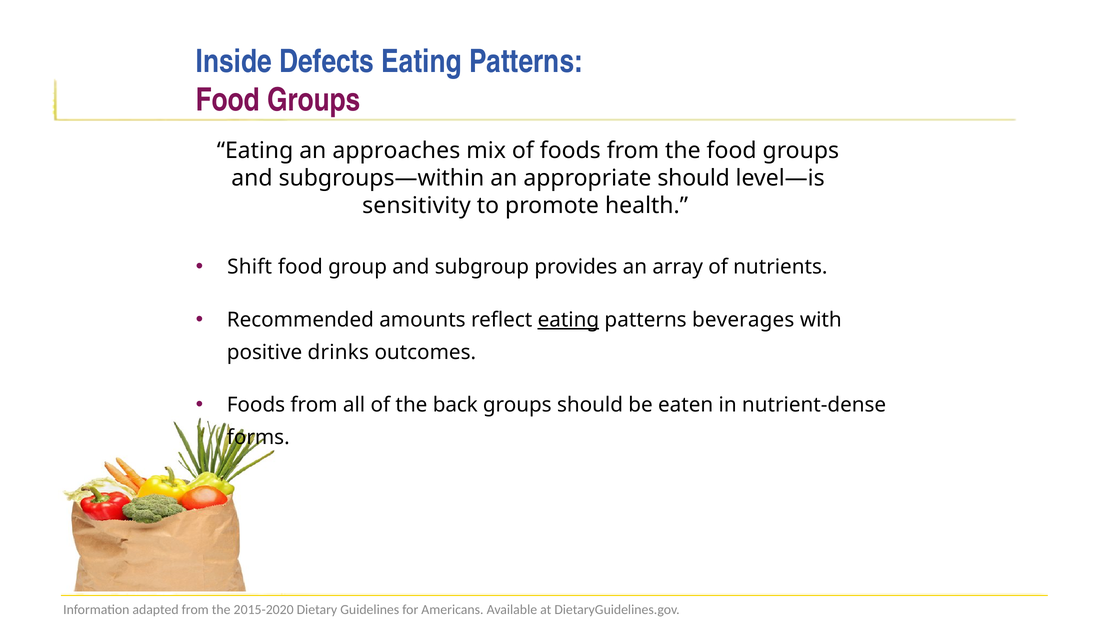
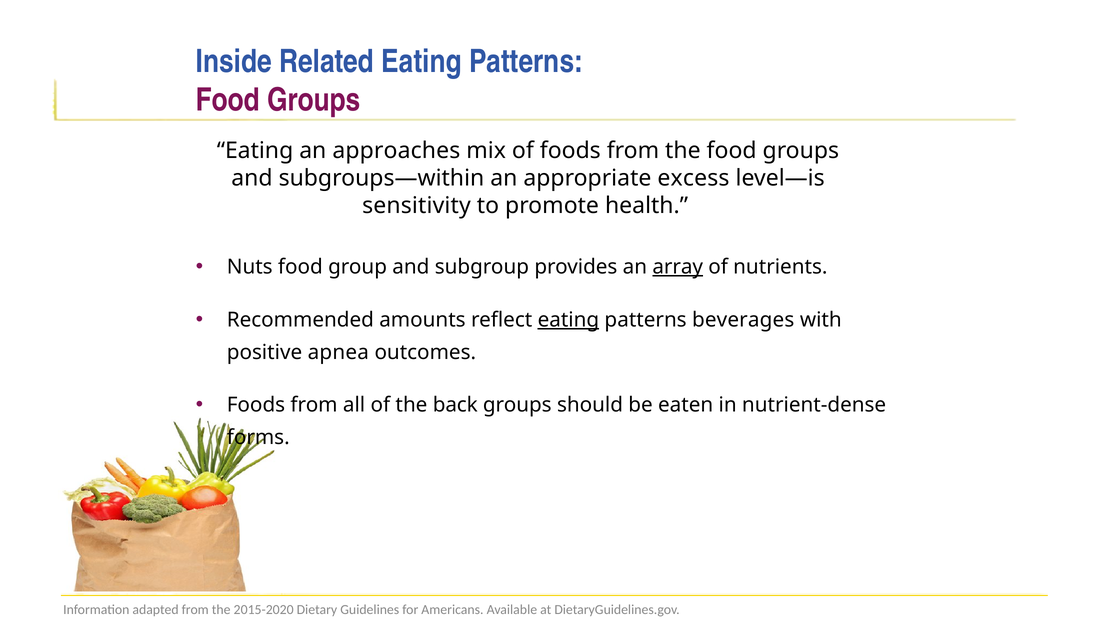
Defects: Defects -> Related
appropriate should: should -> excess
Shift: Shift -> Nuts
array underline: none -> present
drinks: drinks -> apnea
